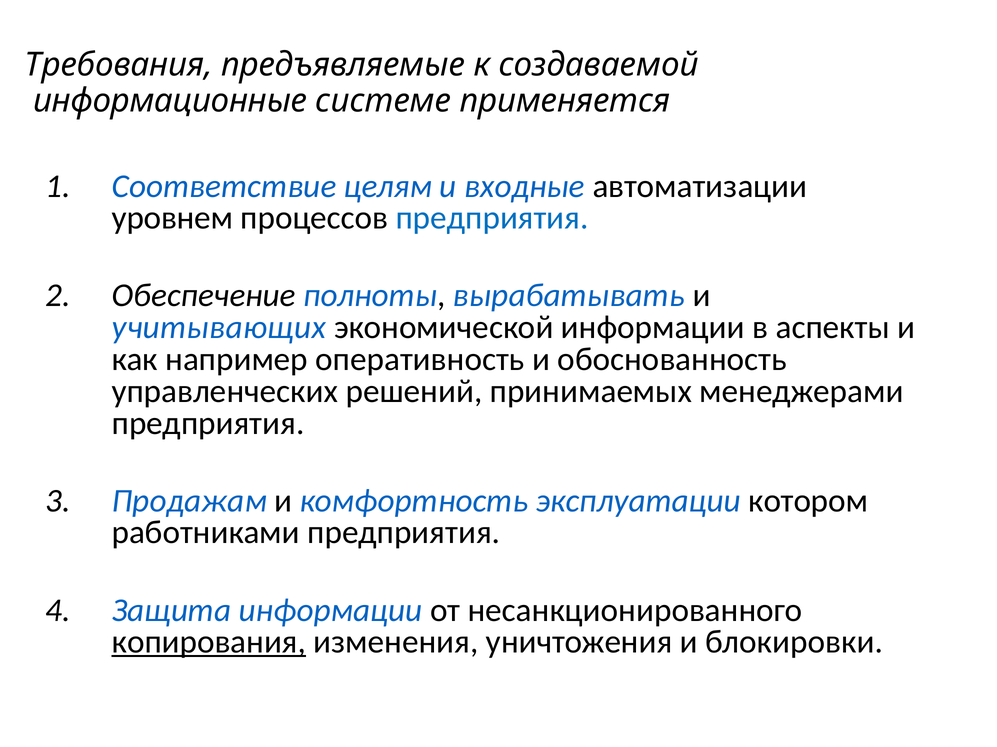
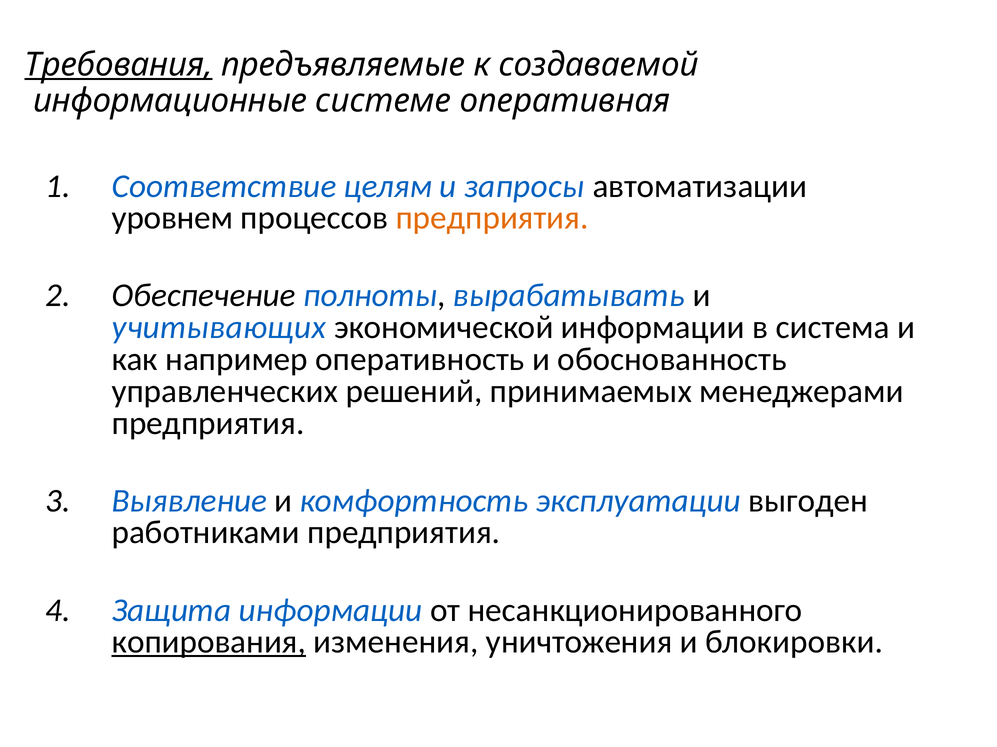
Требования underline: none -> present
применяется: применяется -> оперативная
входные: входные -> запросы
предприятия at (492, 218) colour: blue -> orange
аспекты: аспекты -> система
Продажам: Продажам -> Выявление
котором: котором -> выгоден
